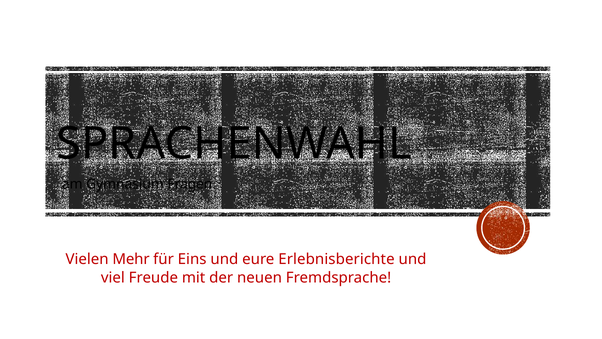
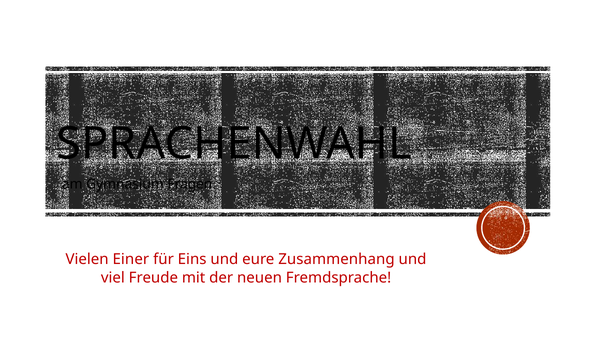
Mehr: Mehr -> Einer
Erlebnisberichte: Erlebnisberichte -> Zusammenhang
